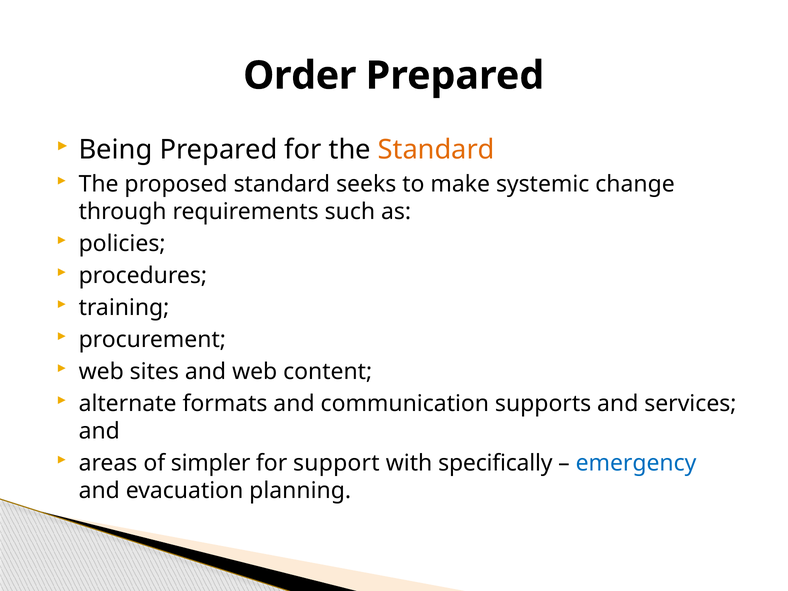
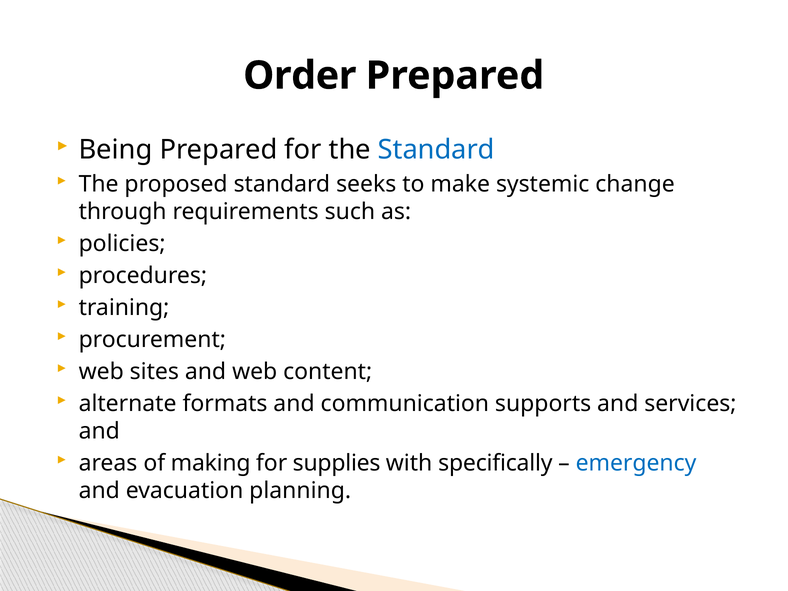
Standard at (436, 150) colour: orange -> blue
simpler: simpler -> making
support: support -> supplies
